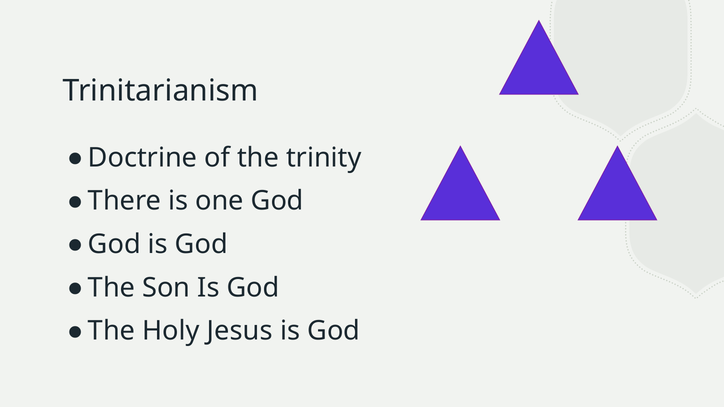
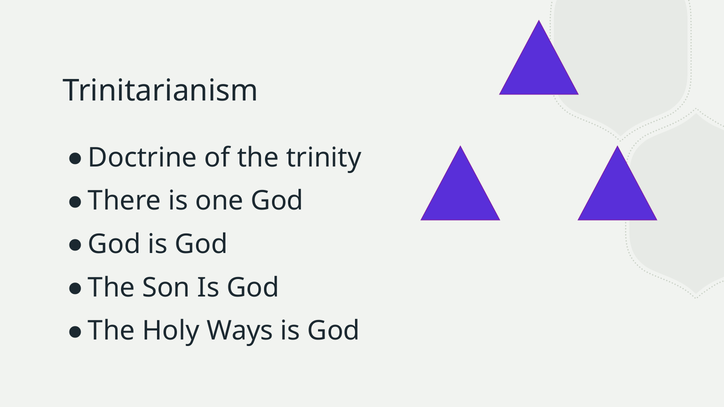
Jesus: Jesus -> Ways
